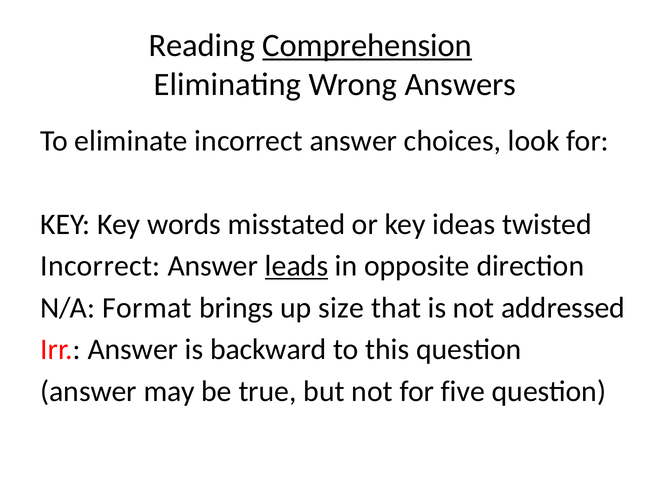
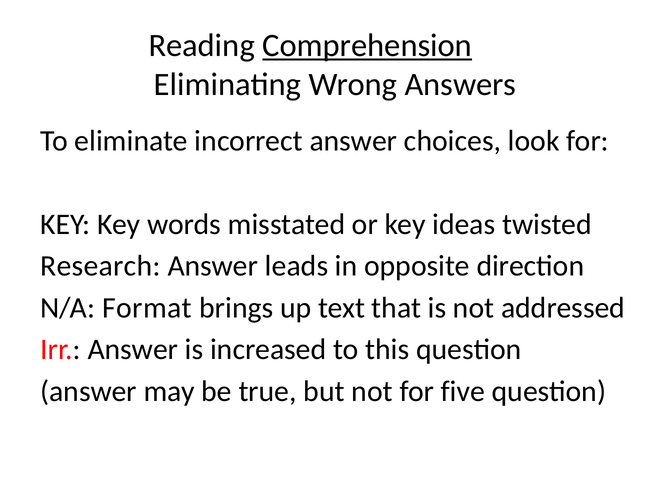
Incorrect at (100, 266): Incorrect -> Research
leads underline: present -> none
size: size -> text
backward: backward -> increased
